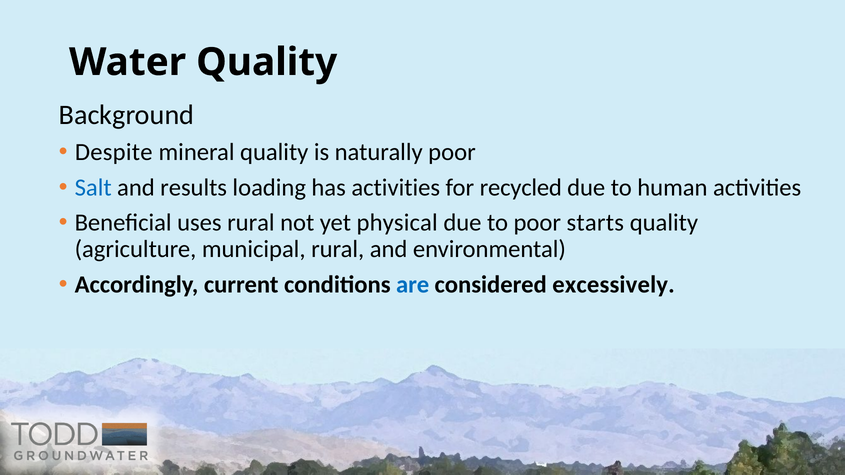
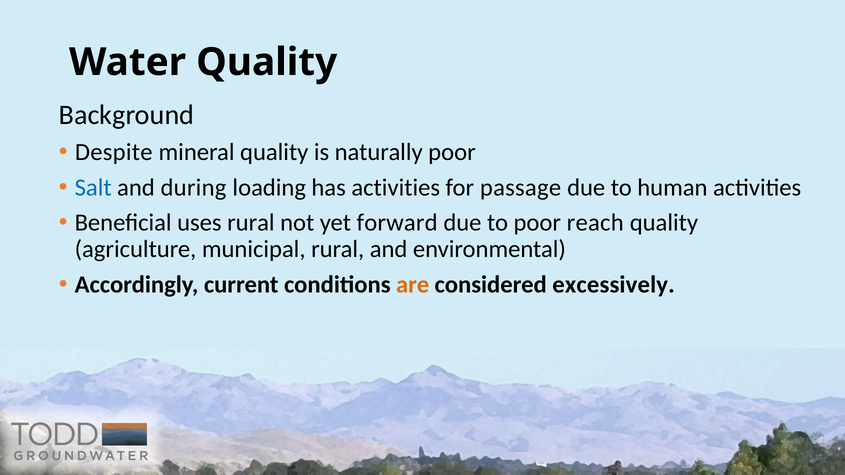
results: results -> during
recycled: recycled -> passage
physical: physical -> forward
starts: starts -> reach
are colour: blue -> orange
